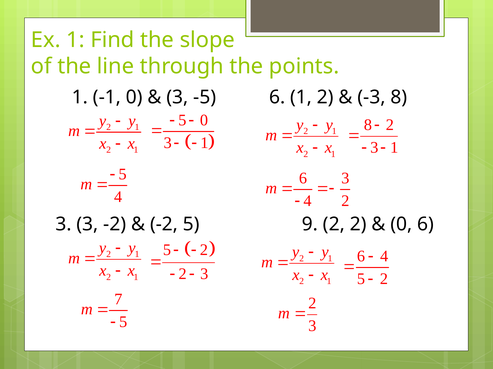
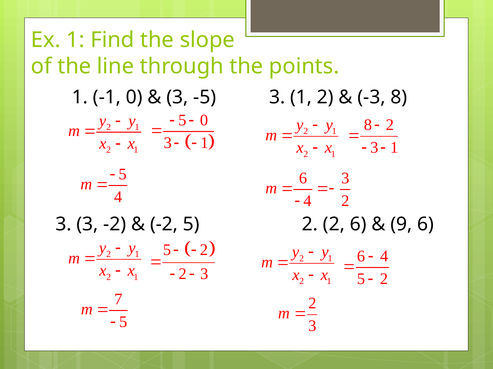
-5 6: 6 -> 3
-2 5 9: 9 -> 2
2 at (358, 225): 2 -> 6
0 at (401, 225): 0 -> 9
